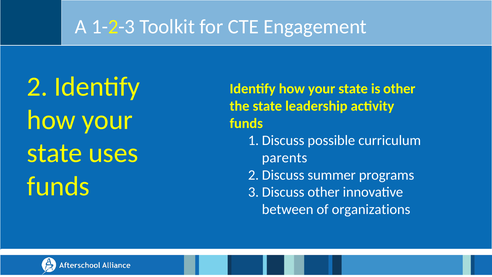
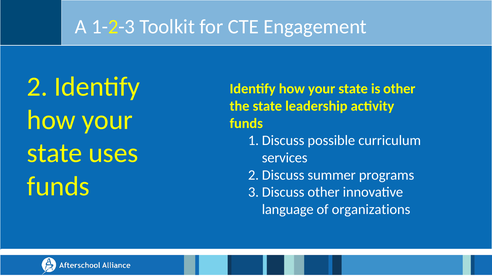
parents: parents -> services
between: between -> language
